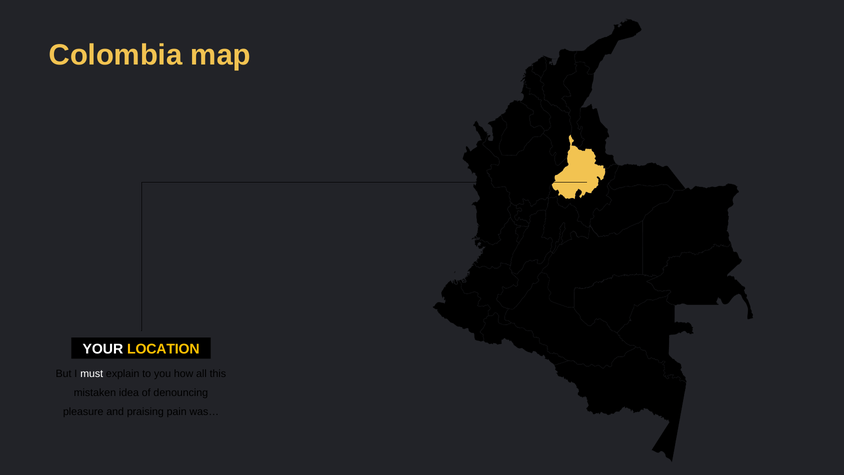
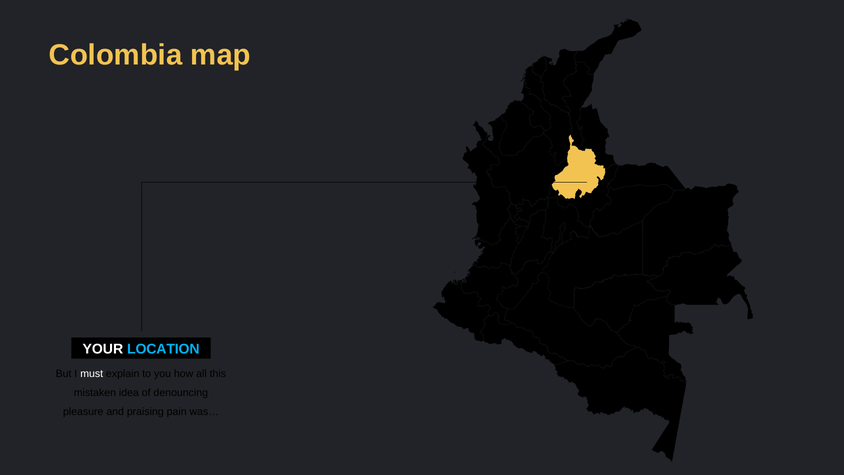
LOCATION colour: yellow -> light blue
